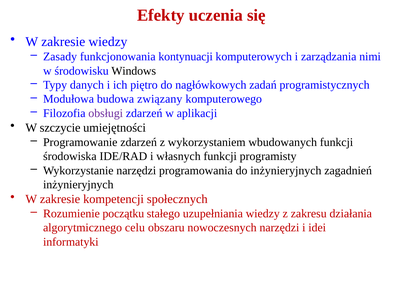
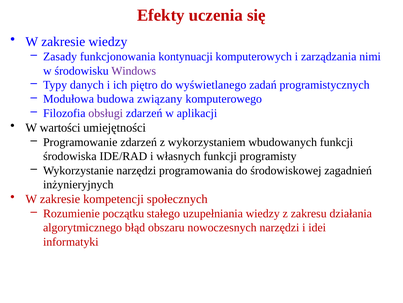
Windows colour: black -> purple
nagłówkowych: nagłówkowych -> wyświetlanego
szczycie: szczycie -> wartości
do inżynieryjnych: inżynieryjnych -> środowiskowej
celu: celu -> błąd
